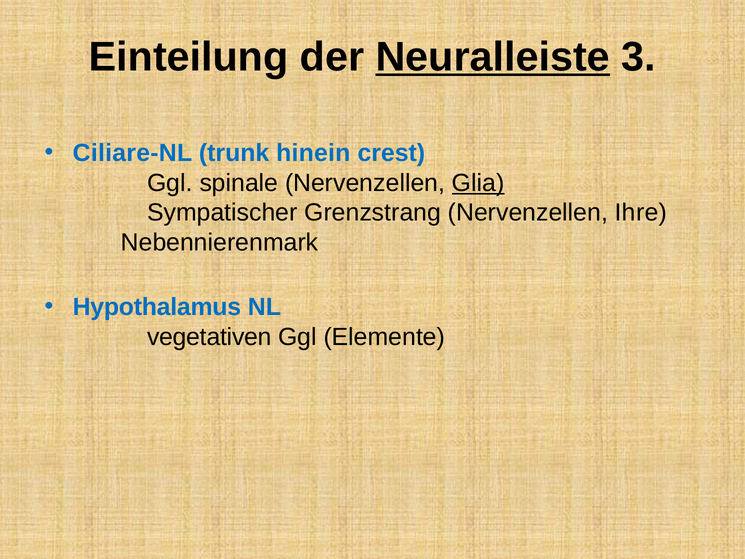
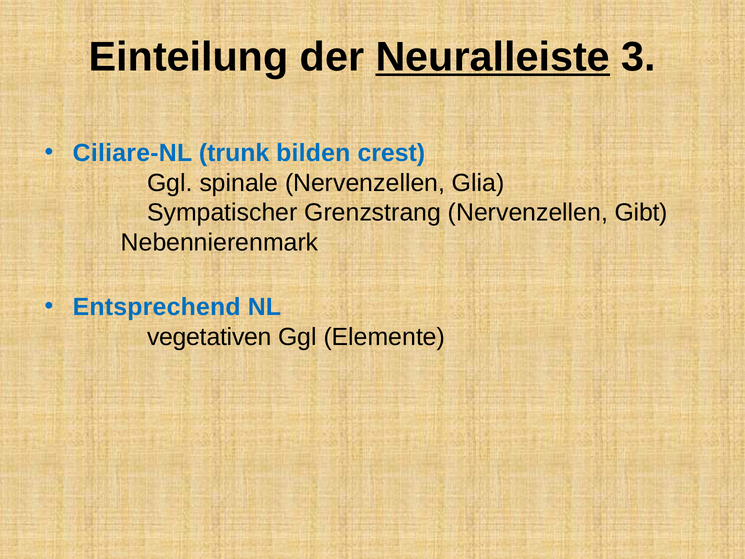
hinein: hinein -> bilden
Glia underline: present -> none
Ihre: Ihre -> Gibt
Hypothalamus: Hypothalamus -> Entsprechend
